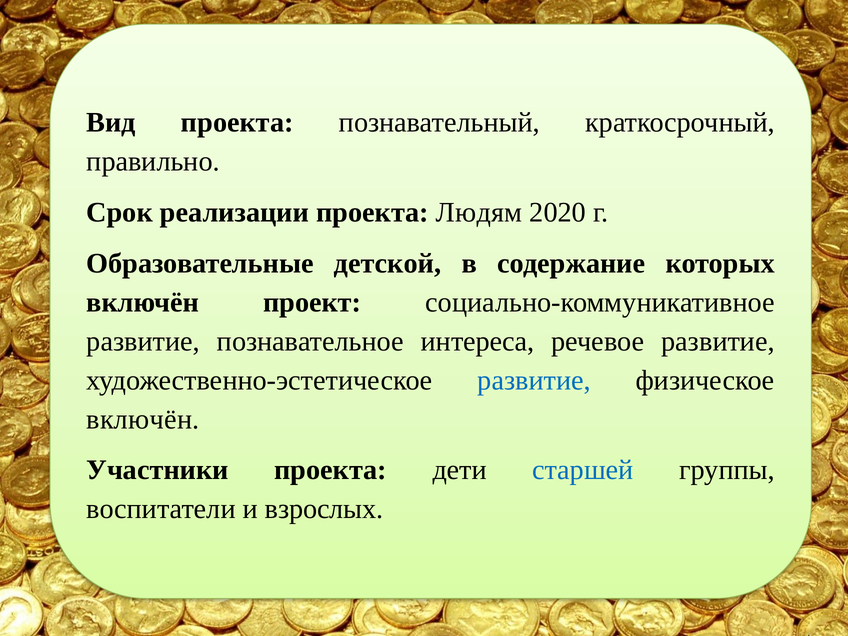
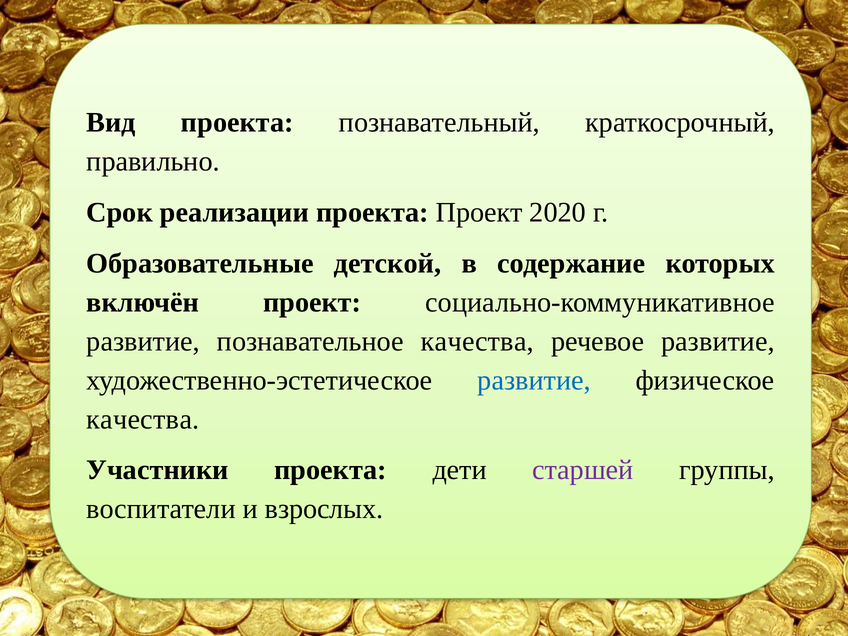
проекта Людям: Людям -> Проект
познавательное интереса: интереса -> качества
включён at (143, 419): включён -> качества
старшей colour: blue -> purple
